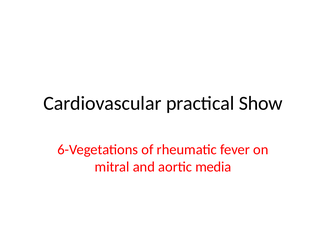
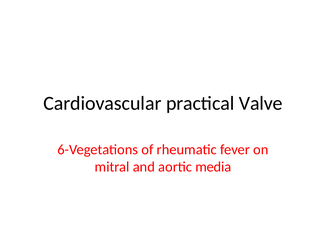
Show: Show -> Valve
